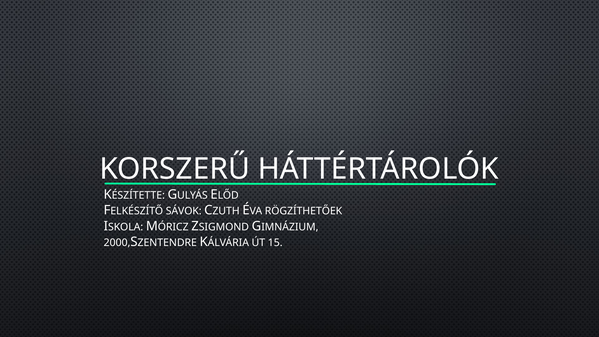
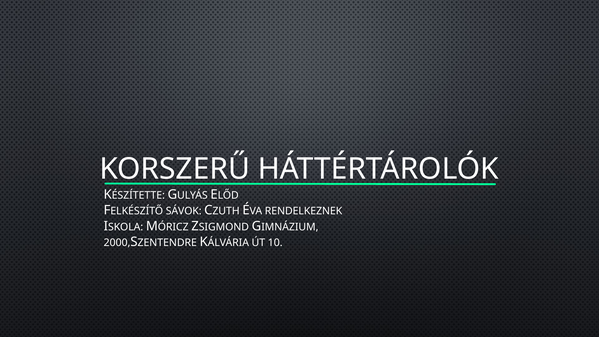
RÖGZÍTHETŐEK: RÖGZÍTHETŐEK -> RENDELKEZNEK
15: 15 -> 10
